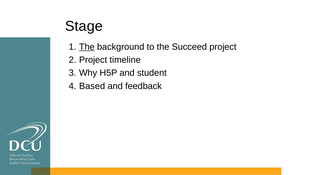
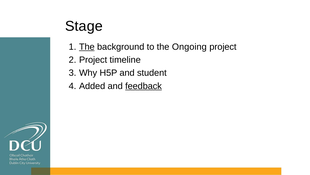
Succeed: Succeed -> Ongoing
Based: Based -> Added
feedback underline: none -> present
